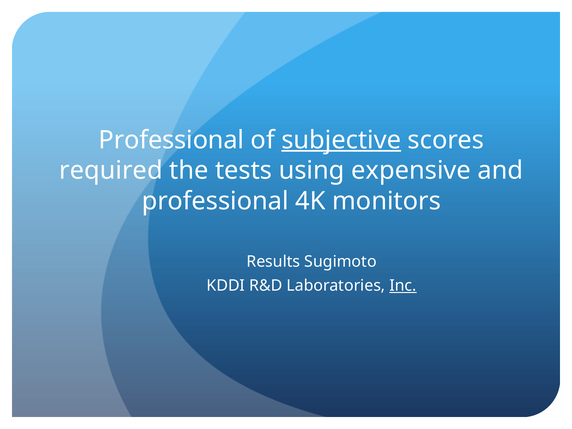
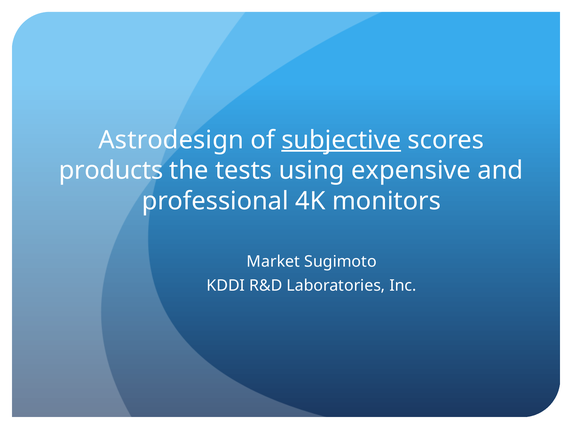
Professional at (171, 140): Professional -> Astrodesign
required: required -> products
Results: Results -> Market
Inc underline: present -> none
